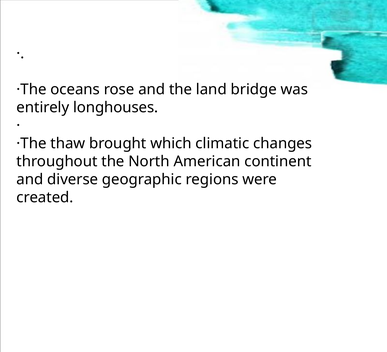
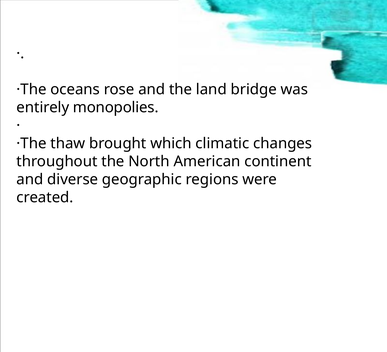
longhouses: longhouses -> monopolies
